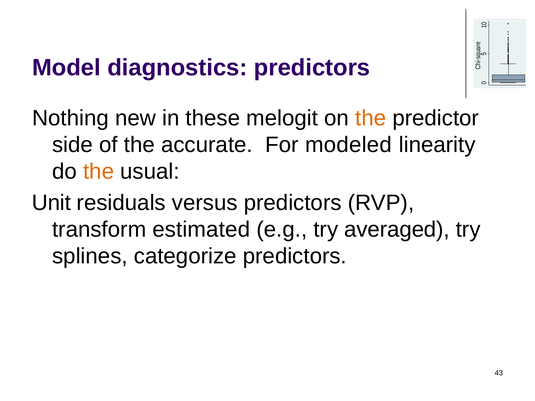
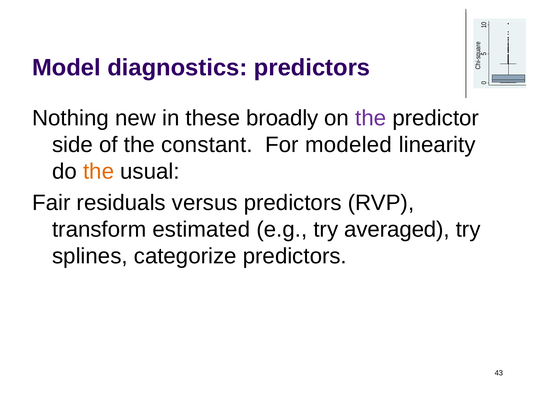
melogit: melogit -> broadly
the at (371, 118) colour: orange -> purple
accurate: accurate -> constant
Unit: Unit -> Fair
